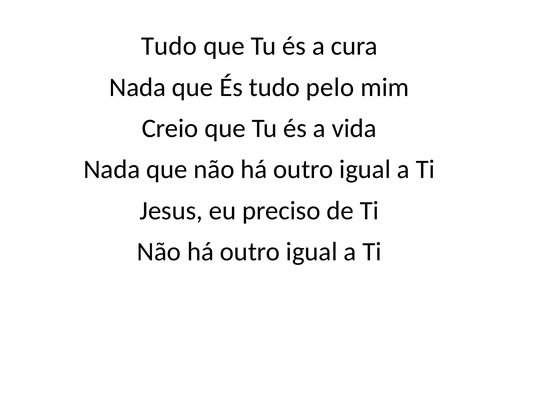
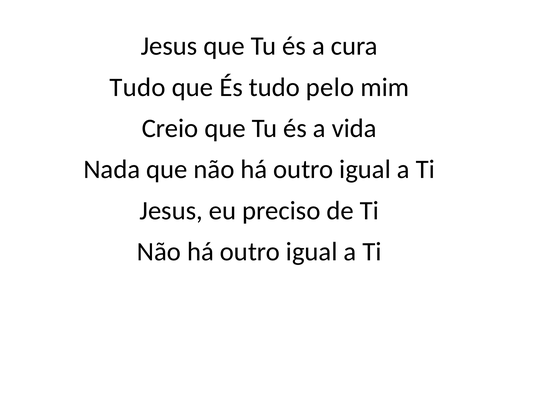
Tudo at (169, 46): Tudo -> Jesus
Nada at (138, 87): Nada -> Tudo
